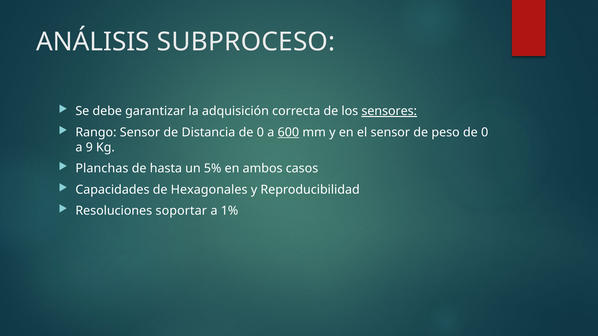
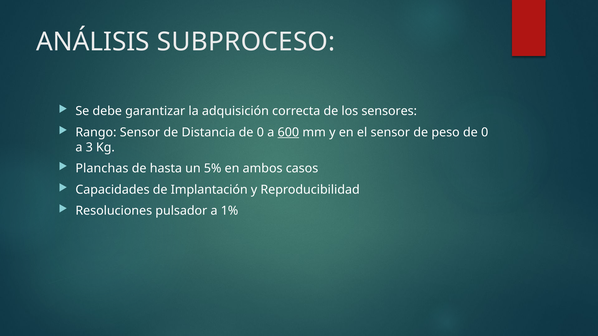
sensores underline: present -> none
9: 9 -> 3
Hexagonales: Hexagonales -> Implantación
soportar: soportar -> pulsador
